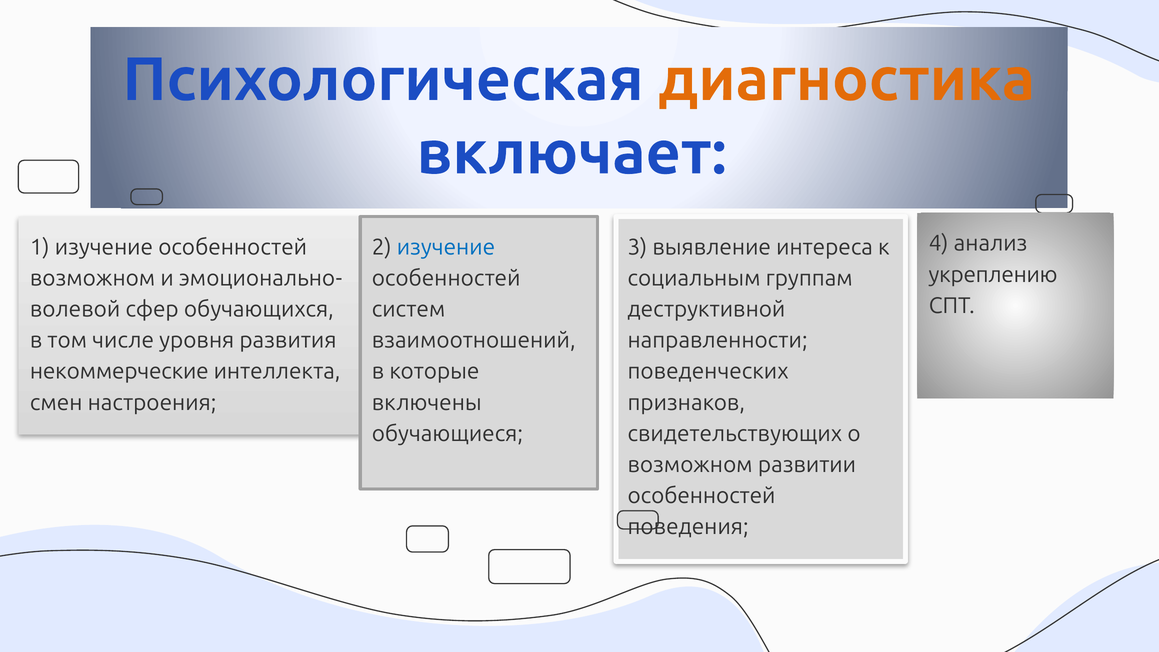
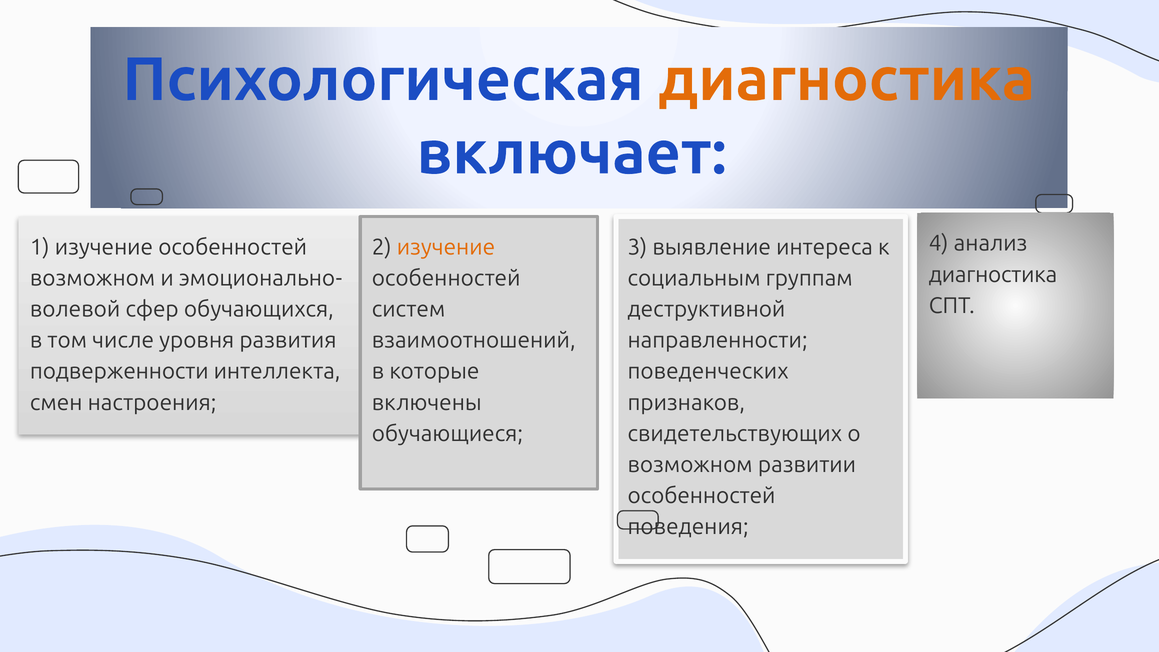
изучение at (446, 247) colour: blue -> orange
укреплению at (993, 275): укреплению -> диагностика
некоммерческие: некоммерческие -> подверженности
